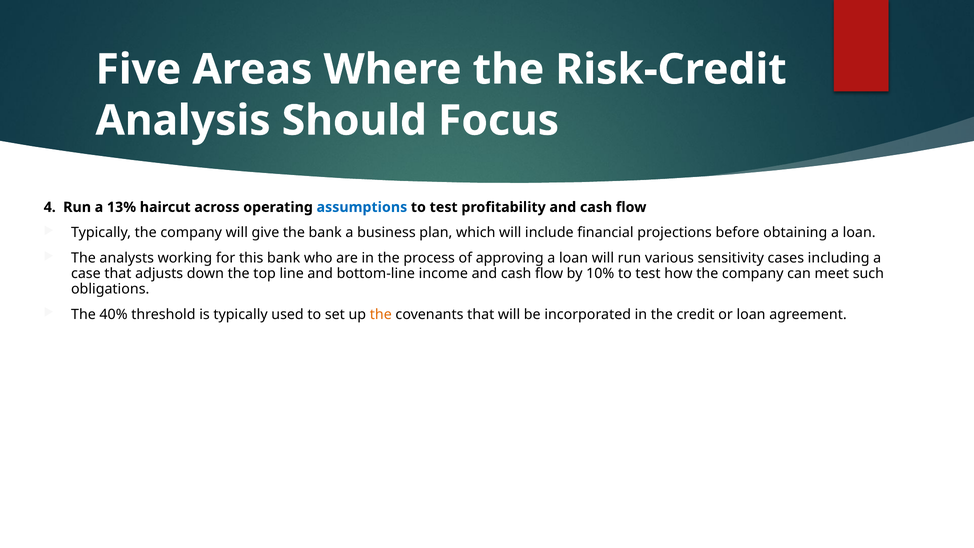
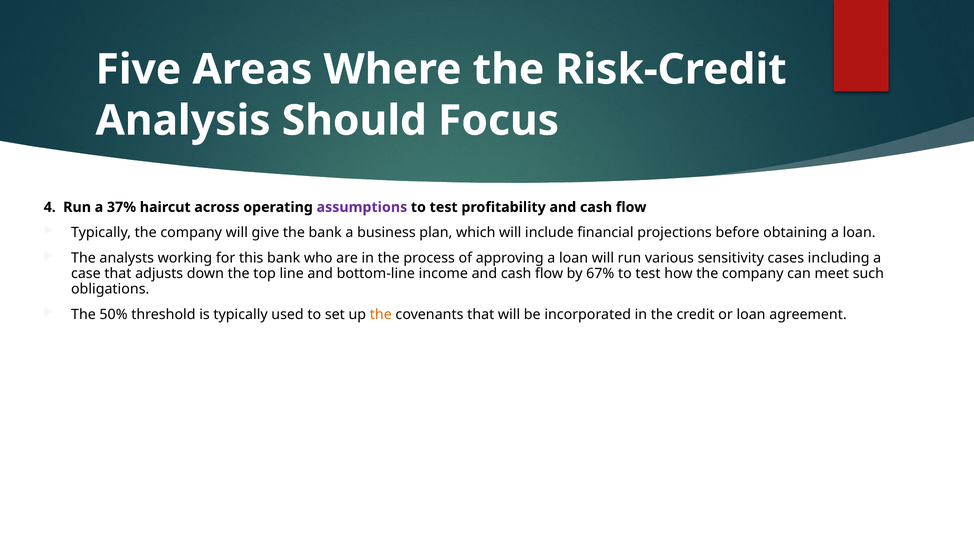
13%: 13% -> 37%
assumptions colour: blue -> purple
10%: 10% -> 67%
40%: 40% -> 50%
